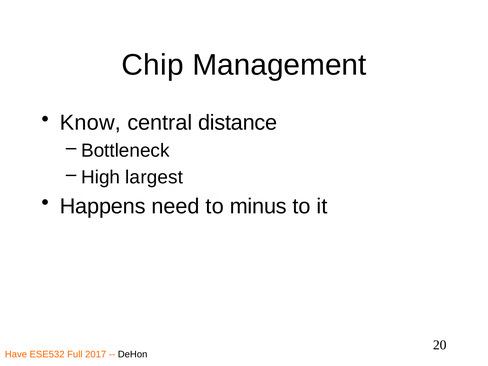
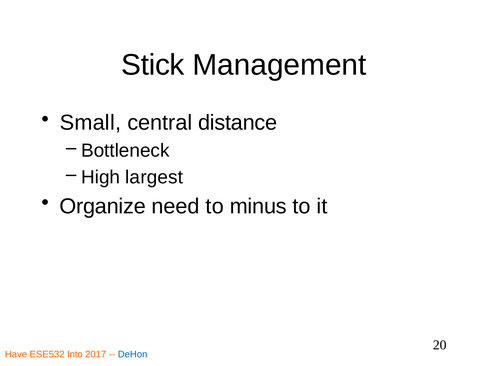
Chip: Chip -> Stick
Know: Know -> Small
Happens: Happens -> Organize
Full: Full -> Into
DeHon colour: black -> blue
